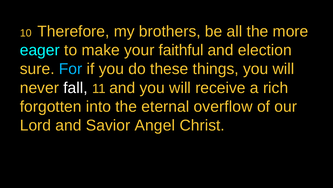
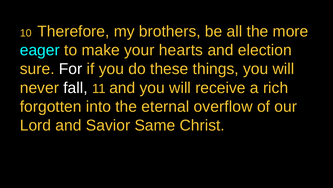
faithful: faithful -> hearts
For colour: light blue -> white
Angel: Angel -> Same
